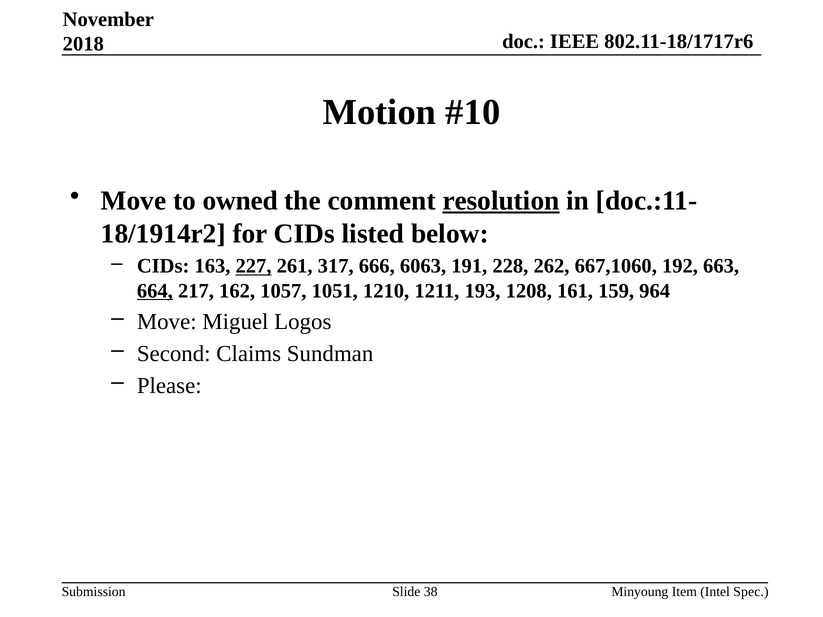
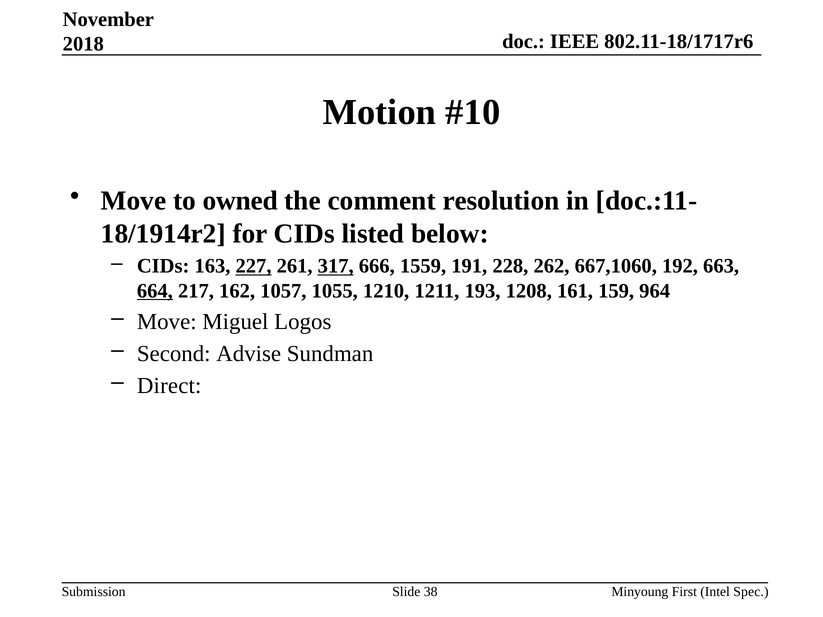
resolution underline: present -> none
317 underline: none -> present
6063: 6063 -> 1559
1051: 1051 -> 1055
Claims: Claims -> Advise
Please: Please -> Direct
Item: Item -> First
